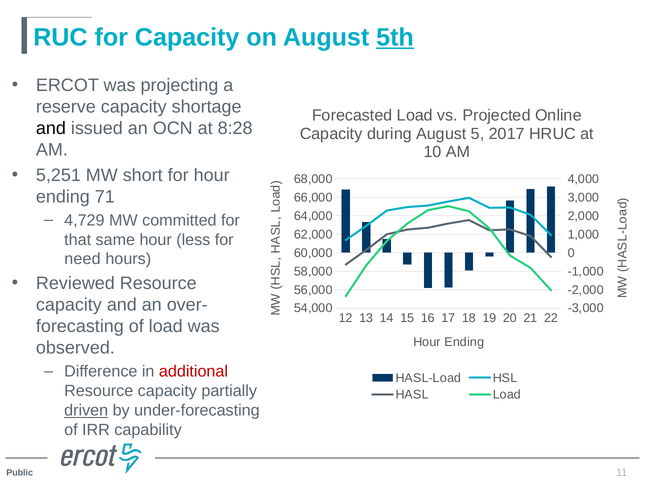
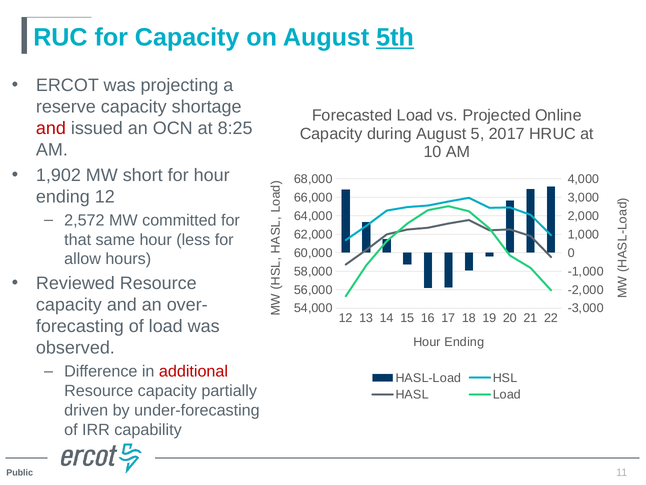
and at (51, 128) colour: black -> red
8:28: 8:28 -> 8:25
5,251: 5,251 -> 1,902
ending 71: 71 -> 12
4,729: 4,729 -> 2,572
need: need -> allow
driven underline: present -> none
